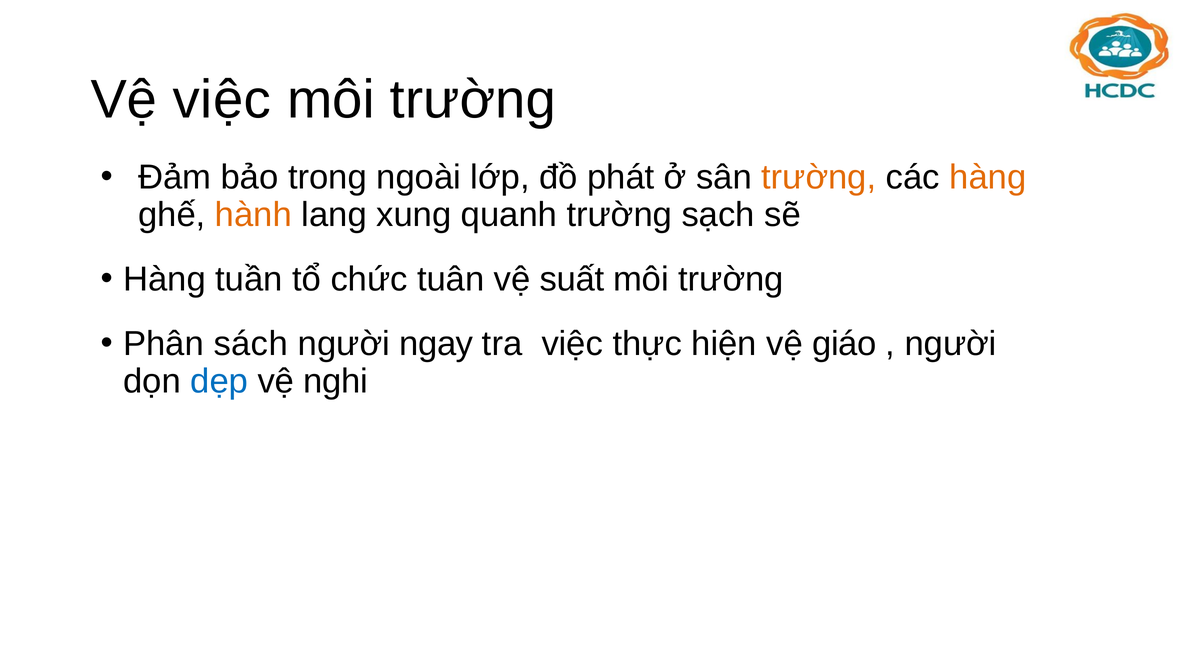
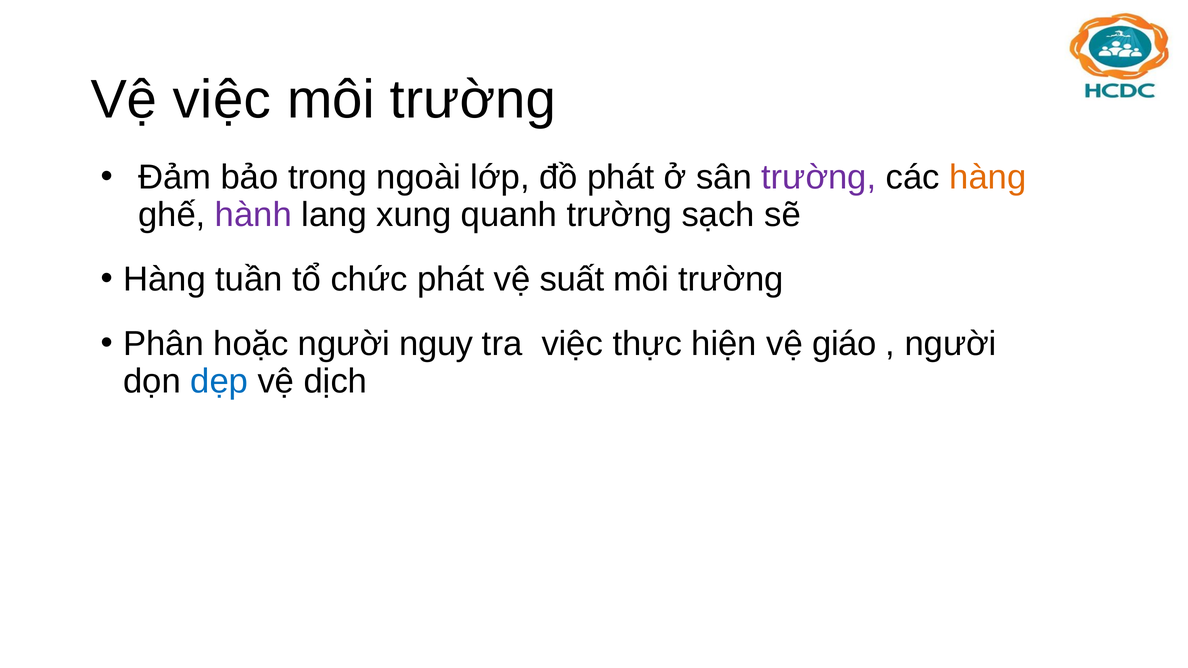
trường at (819, 177) colour: orange -> purple
hành colour: orange -> purple
chức tuân: tuân -> phát
sách: sách -> hoặc
ngay: ngay -> nguy
nghi: nghi -> dịch
